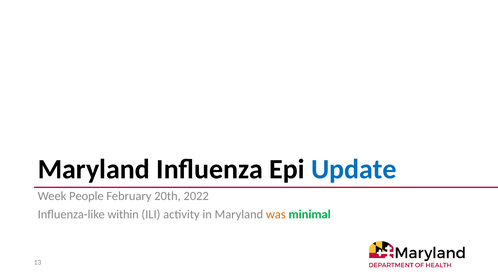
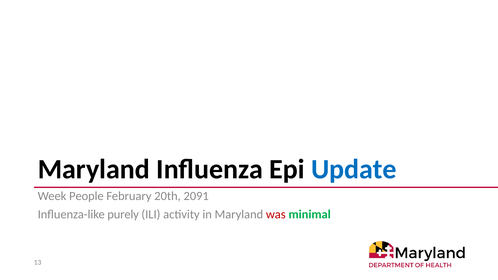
2022: 2022 -> 2091
within: within -> purely
was colour: orange -> red
